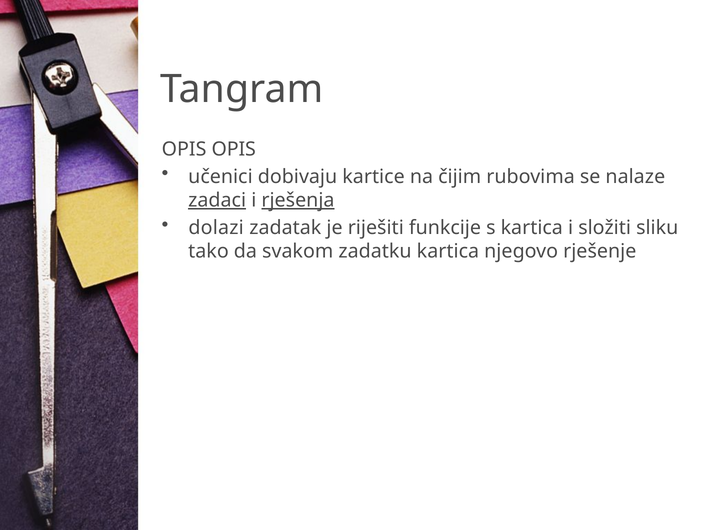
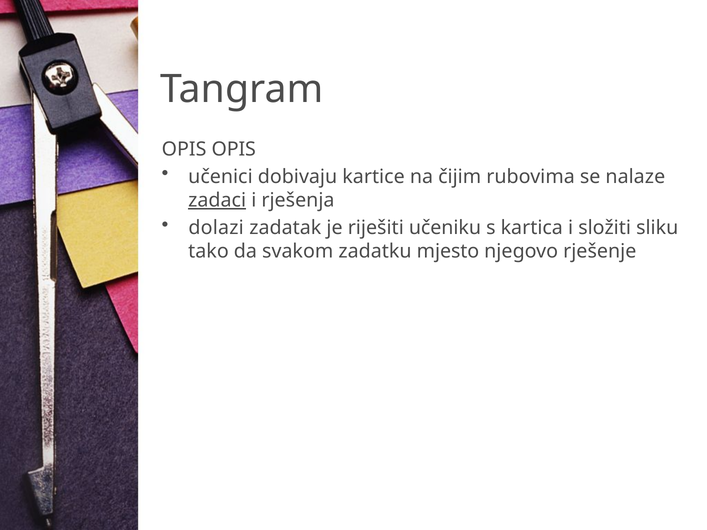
rješenja underline: present -> none
funkcije: funkcije -> učeniku
zadatku kartica: kartica -> mjesto
